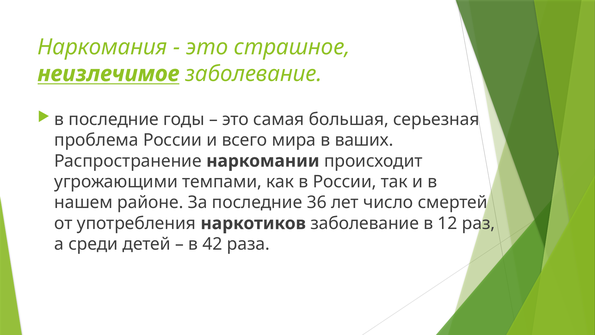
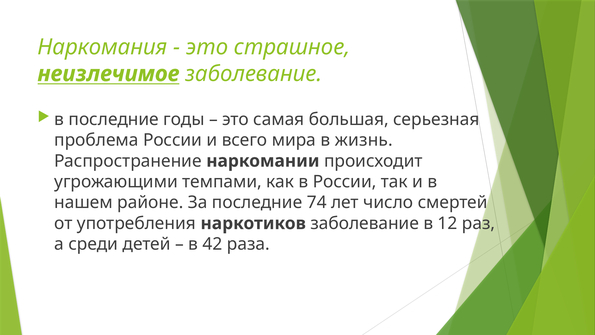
ваших: ваших -> жизнь
36: 36 -> 74
